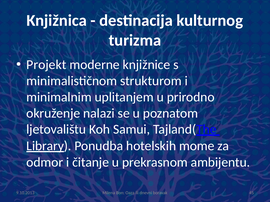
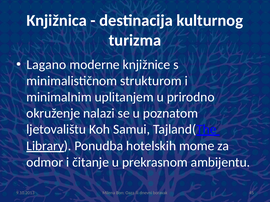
Projekt: Projekt -> Lagano
